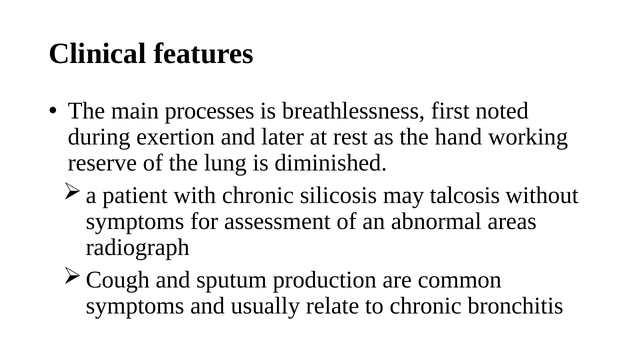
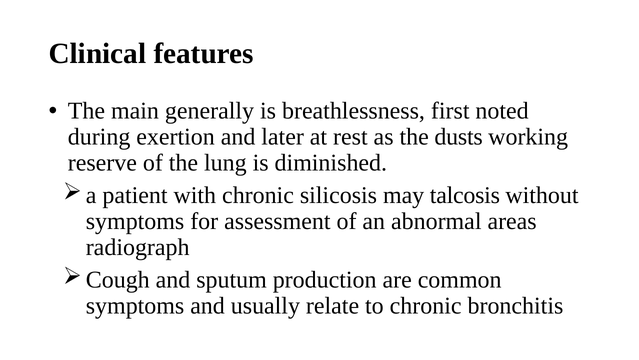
processes: processes -> generally
hand: hand -> dusts
